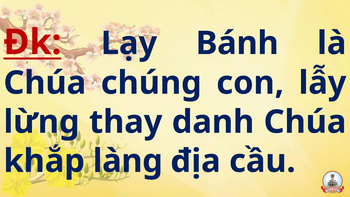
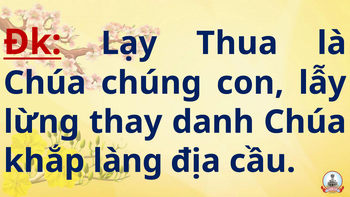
Bánh: Bánh -> Thua
